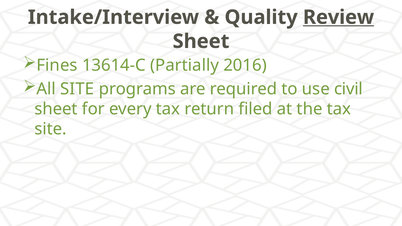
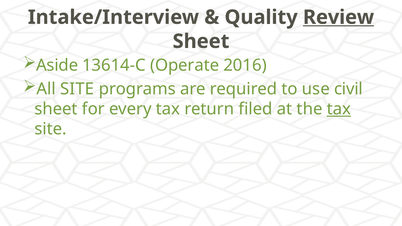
Fines: Fines -> Aside
Partially: Partially -> Operate
tax at (339, 109) underline: none -> present
